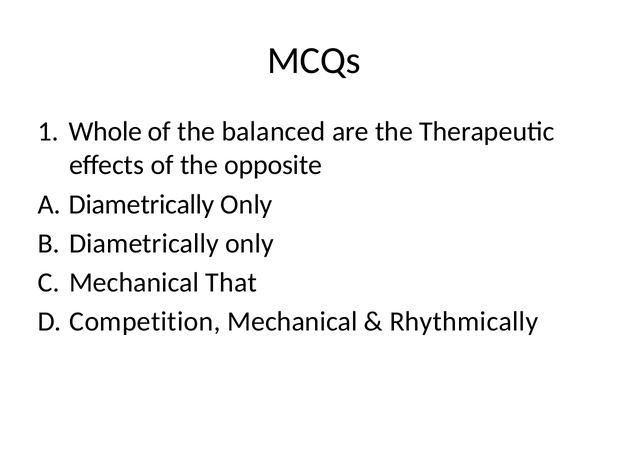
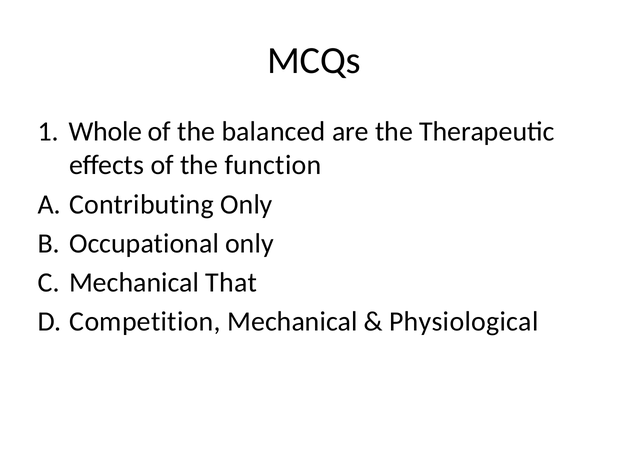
opposite: opposite -> function
Diametrically at (142, 204): Diametrically -> Contributing
Diametrically at (144, 243): Diametrically -> Occupational
Rhythmically: Rhythmically -> Physiological
